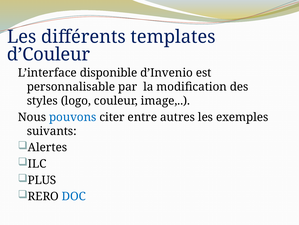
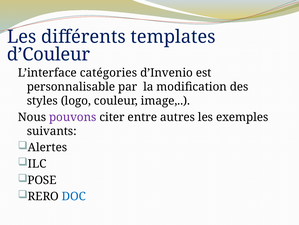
disponible: disponible -> catégories
pouvons colour: blue -> purple
PLUS: PLUS -> POSE
